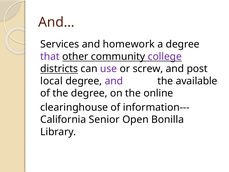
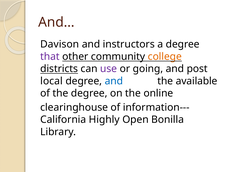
Services: Services -> Davison
homework: homework -> instructors
college colour: purple -> orange
screw: screw -> going
and at (114, 81) colour: purple -> blue
Senior: Senior -> Highly
